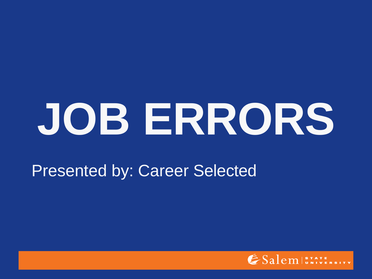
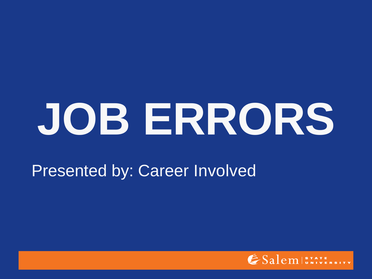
Selected: Selected -> Involved
